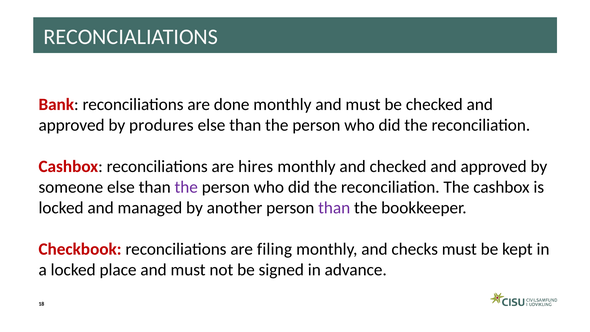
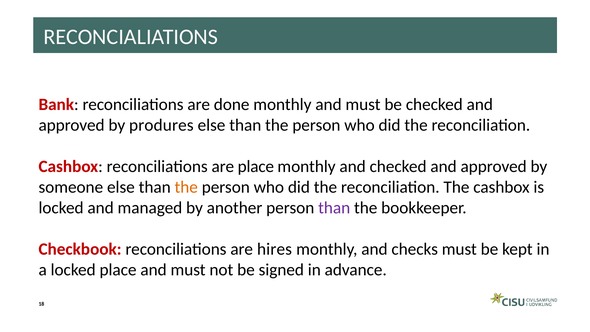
are hires: hires -> place
the at (186, 187) colour: purple -> orange
filing: filing -> hires
